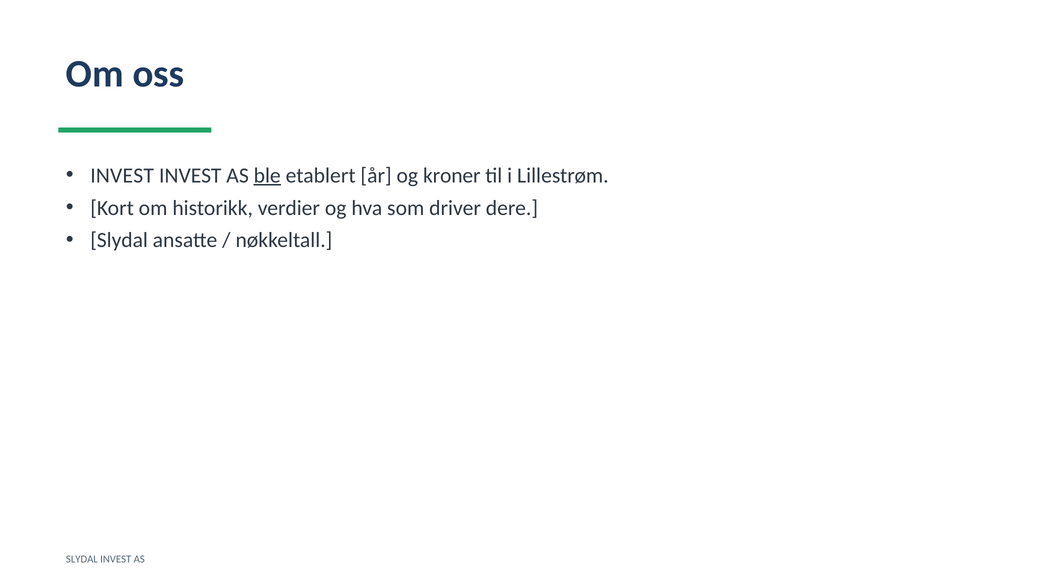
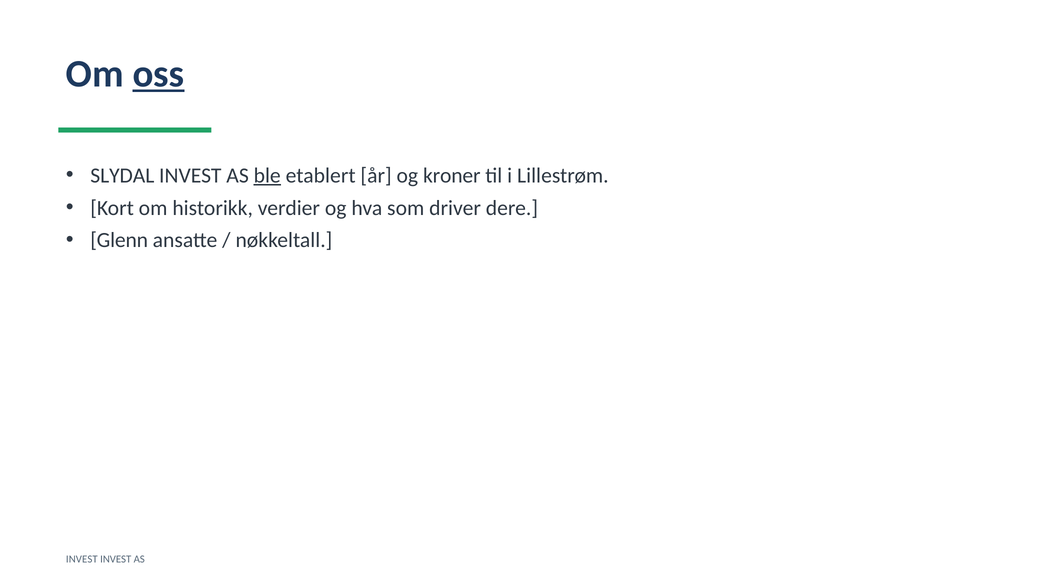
oss underline: none -> present
INVEST at (122, 176): INVEST -> SLYDAL
Slydal at (119, 240): Slydal -> Glenn
SLYDAL at (82, 560): SLYDAL -> INVEST
